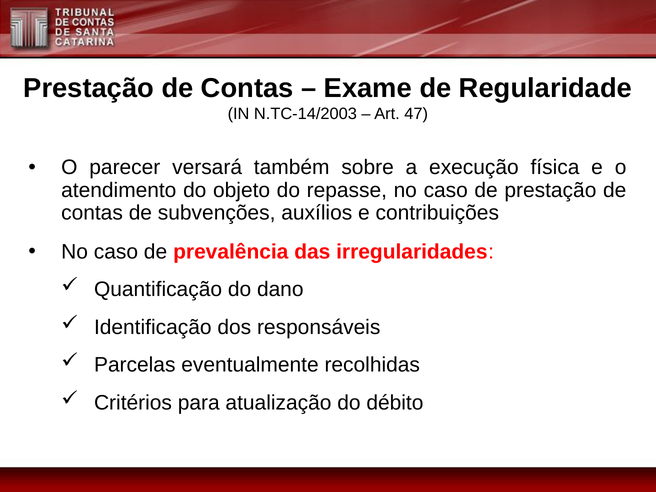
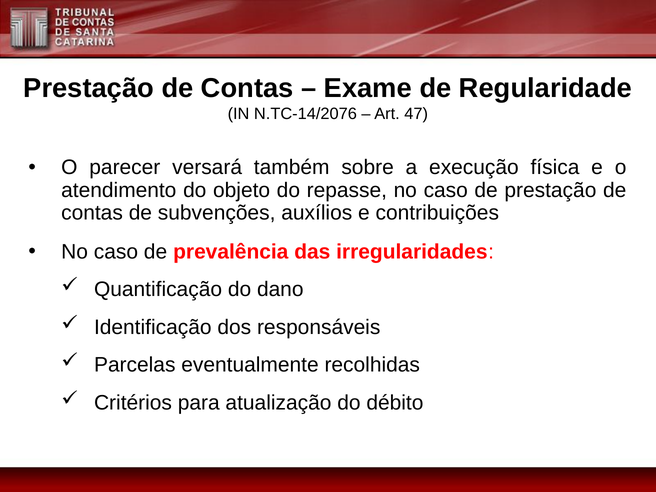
N.TC-14/2003: N.TC-14/2003 -> N.TC-14/2076
